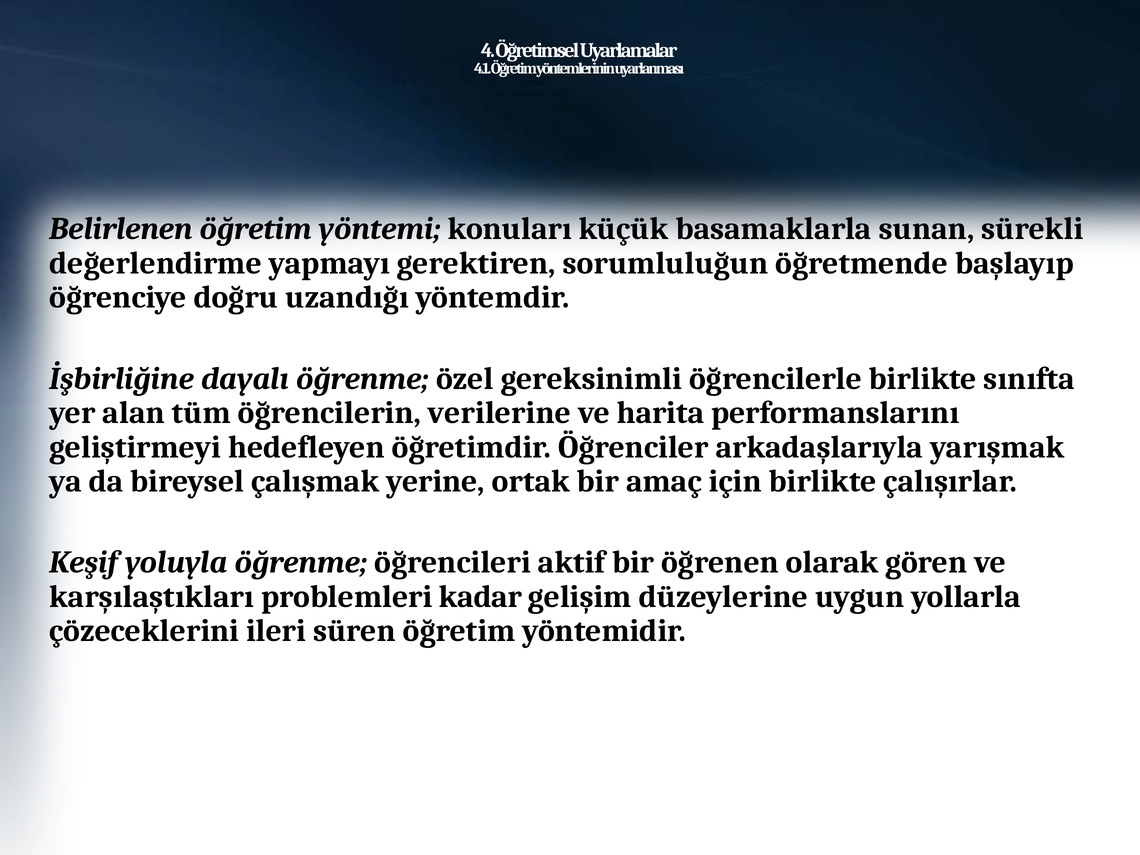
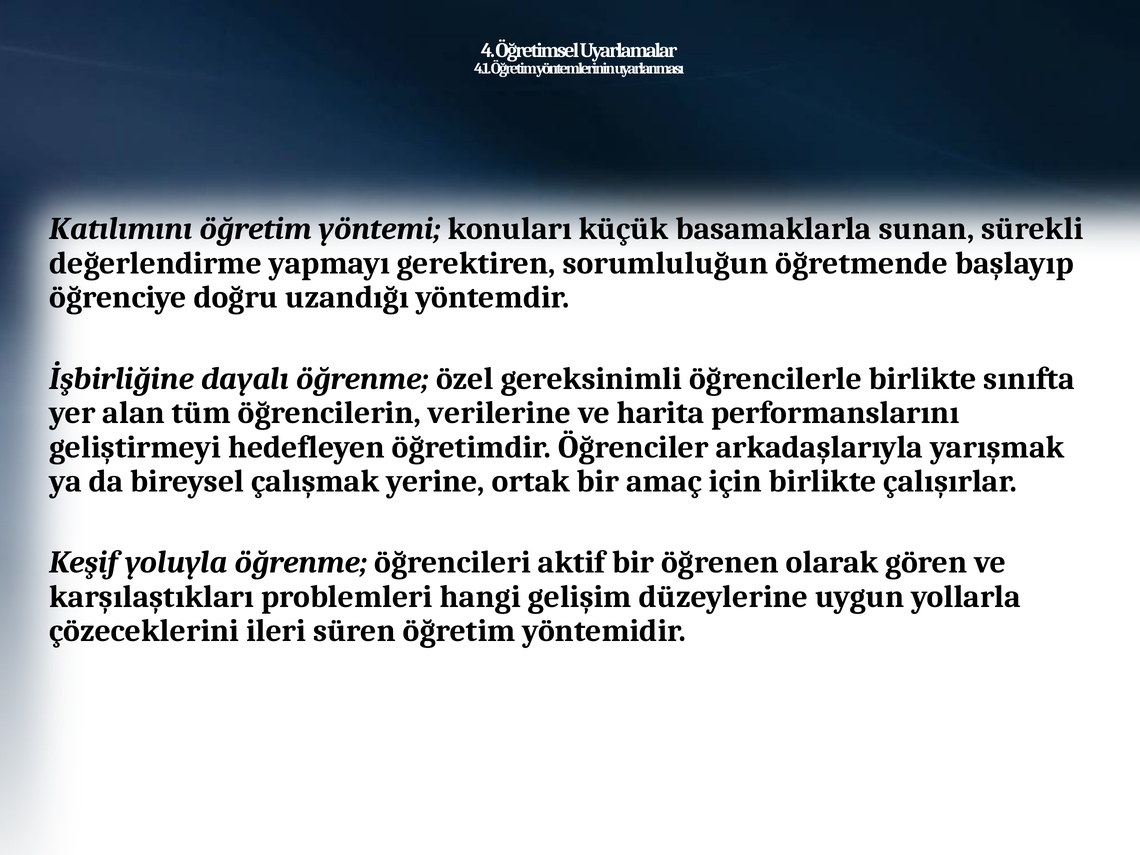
Belirlenen: Belirlenen -> Katılımını
kadar: kadar -> hangi
